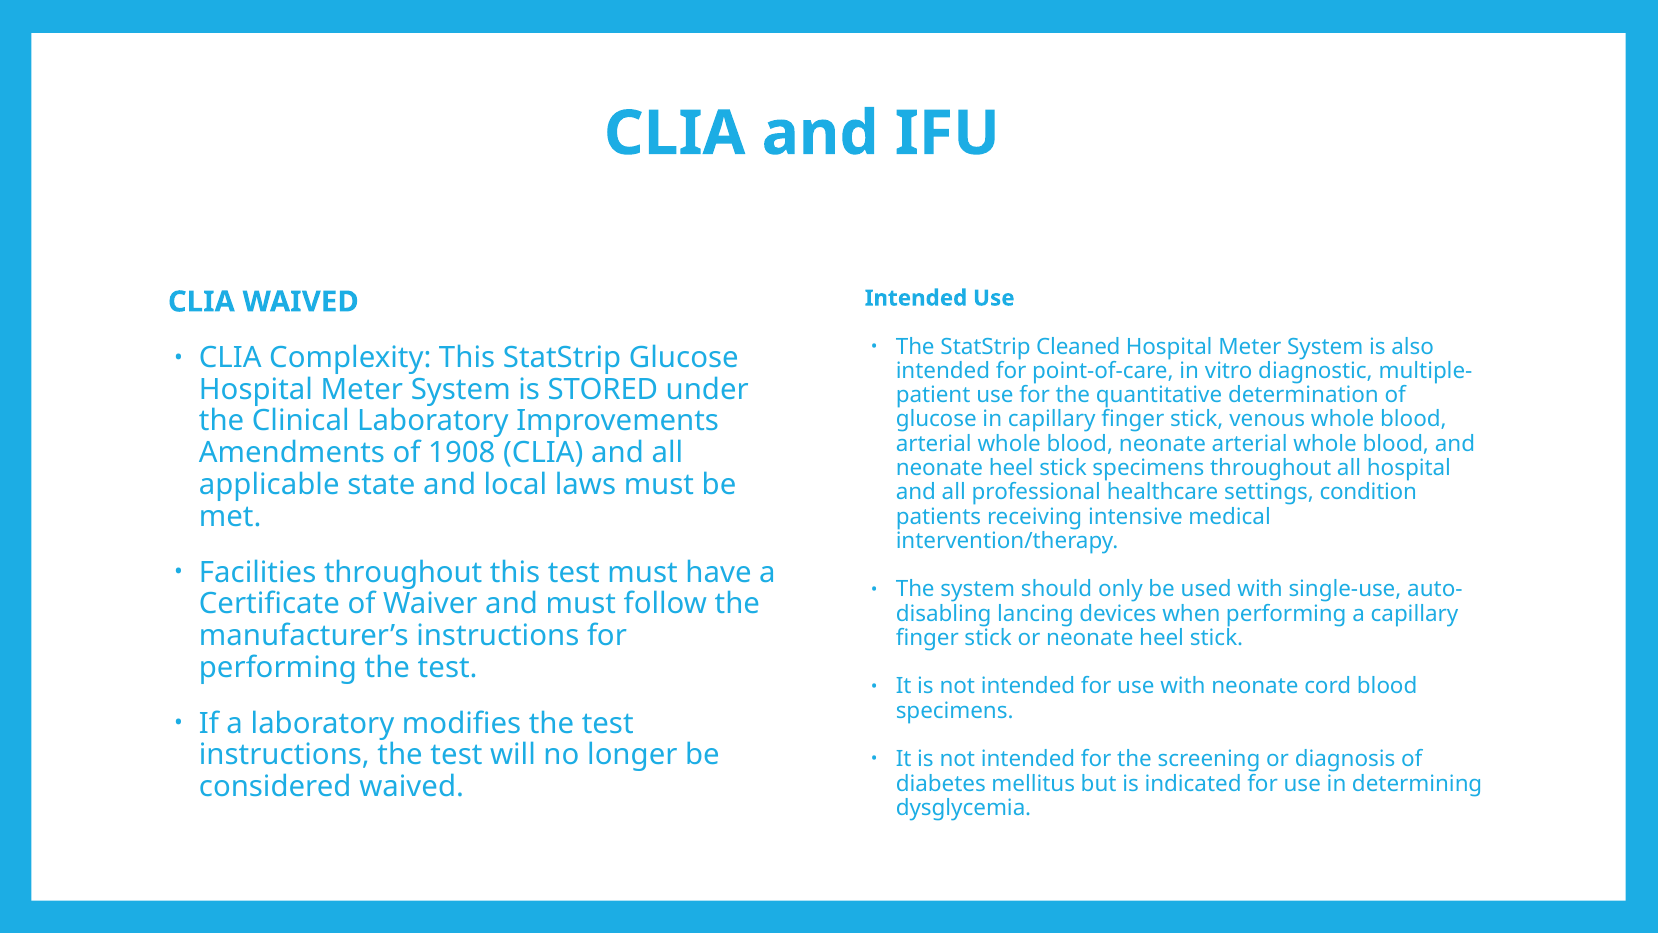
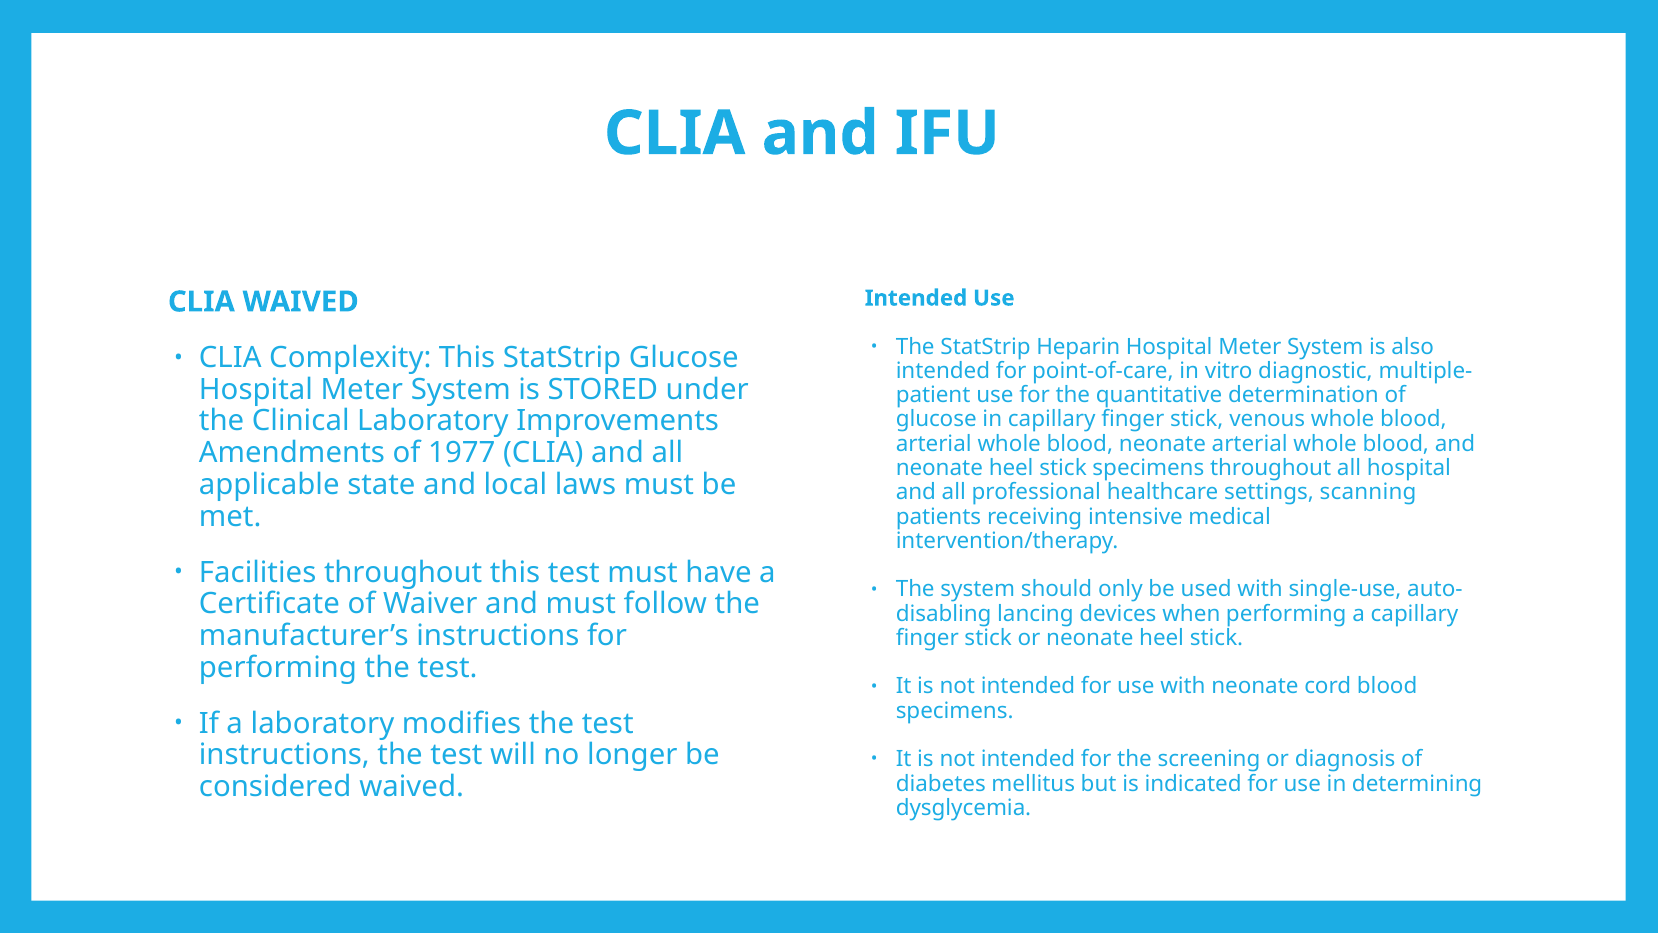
Cleaned: Cleaned -> Heparin
1908: 1908 -> 1977
condition: condition -> scanning
